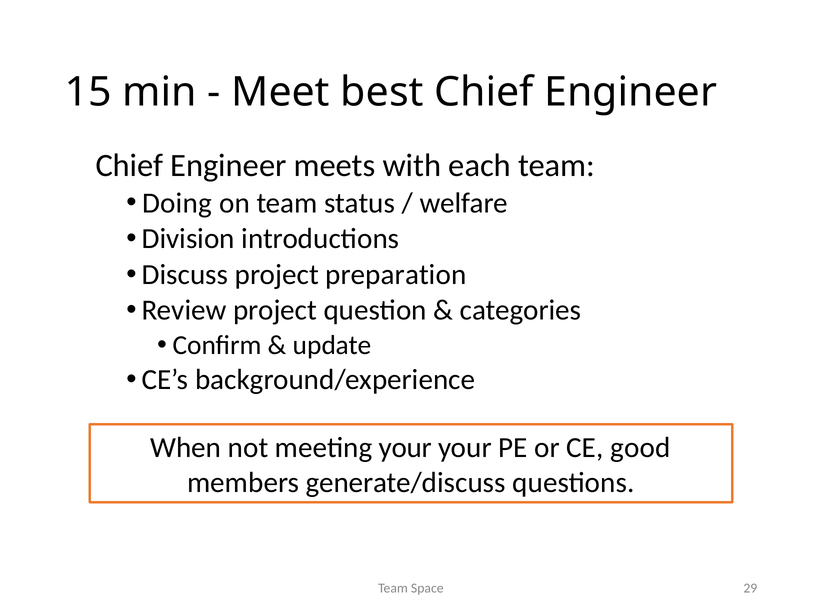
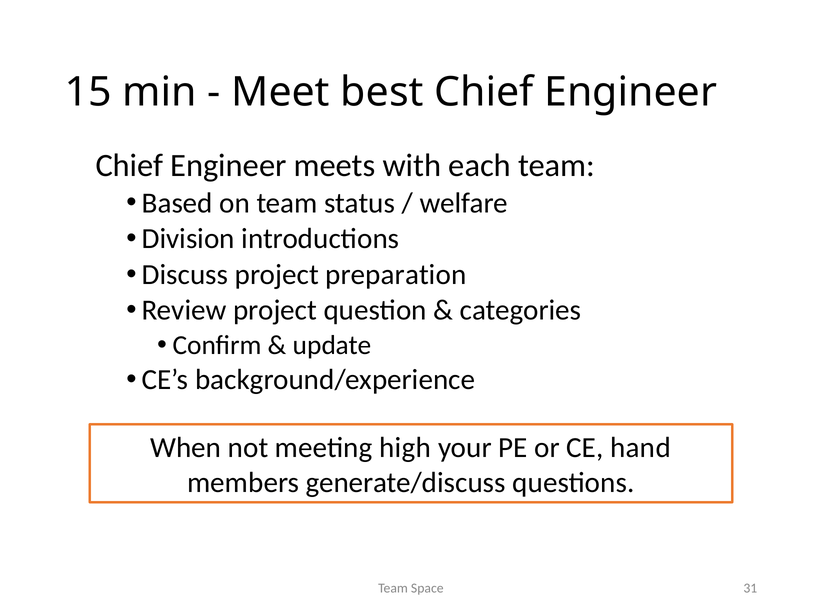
Doing: Doing -> Based
meeting your: your -> high
good: good -> hand
29: 29 -> 31
